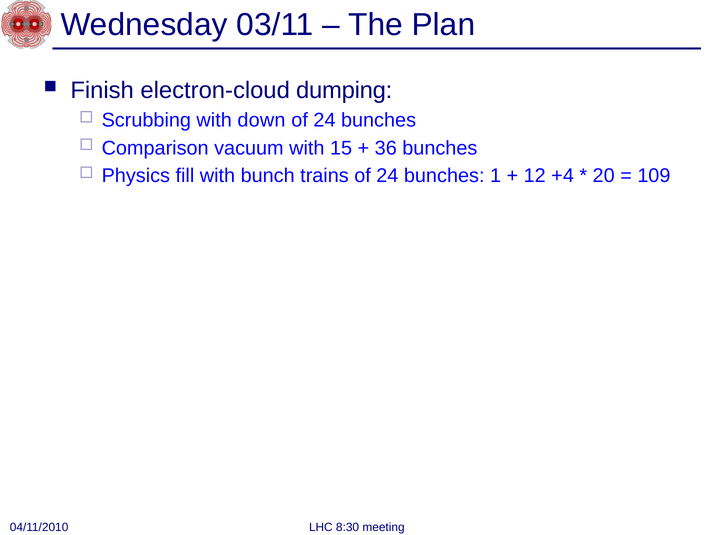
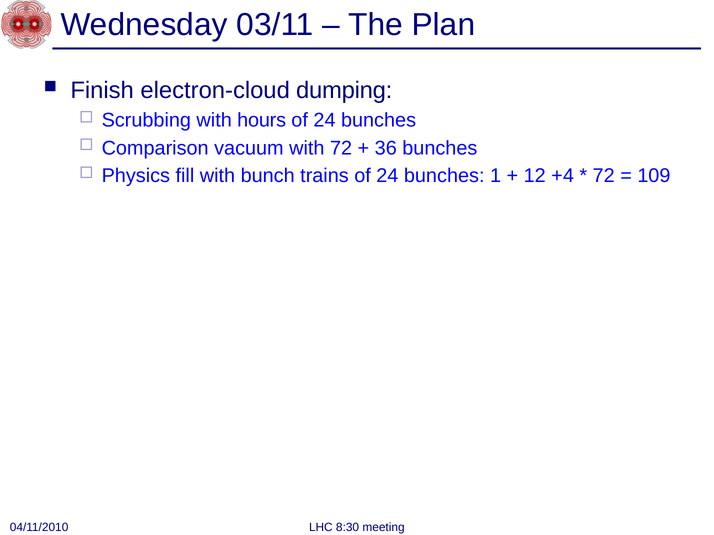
down: down -> hours
with 15: 15 -> 72
20 at (604, 176): 20 -> 72
